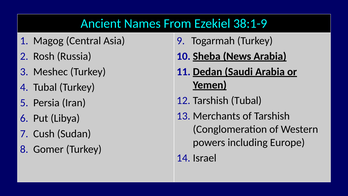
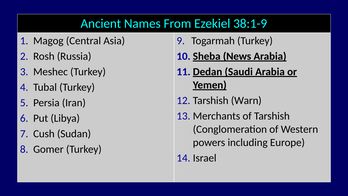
Tubal at (246, 100): Tubal -> Warn
